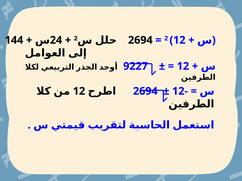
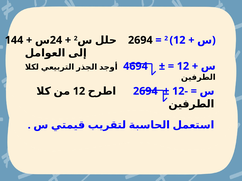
9227: 9227 -> 4694
